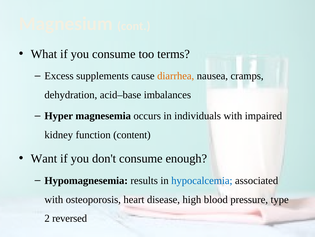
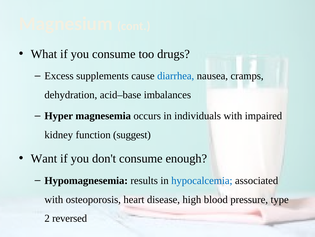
terms: terms -> drugs
diarrhea colour: orange -> blue
content: content -> suggest
